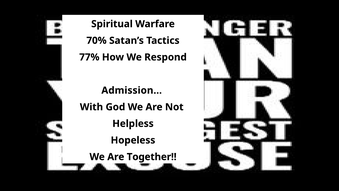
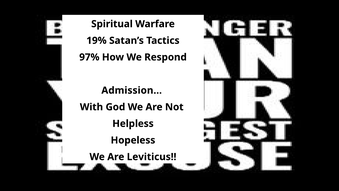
70%: 70% -> 19%
77%: 77% -> 97%
Together: Together -> Leviticus
